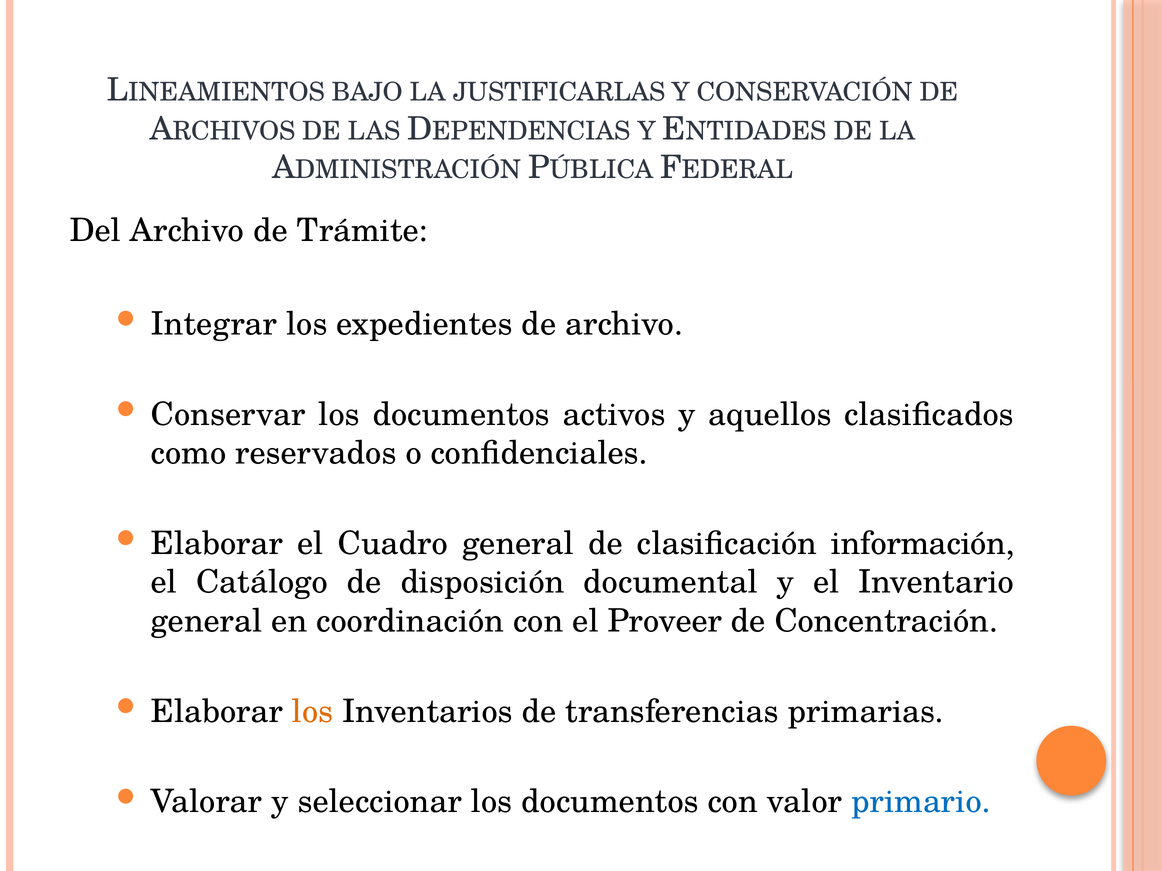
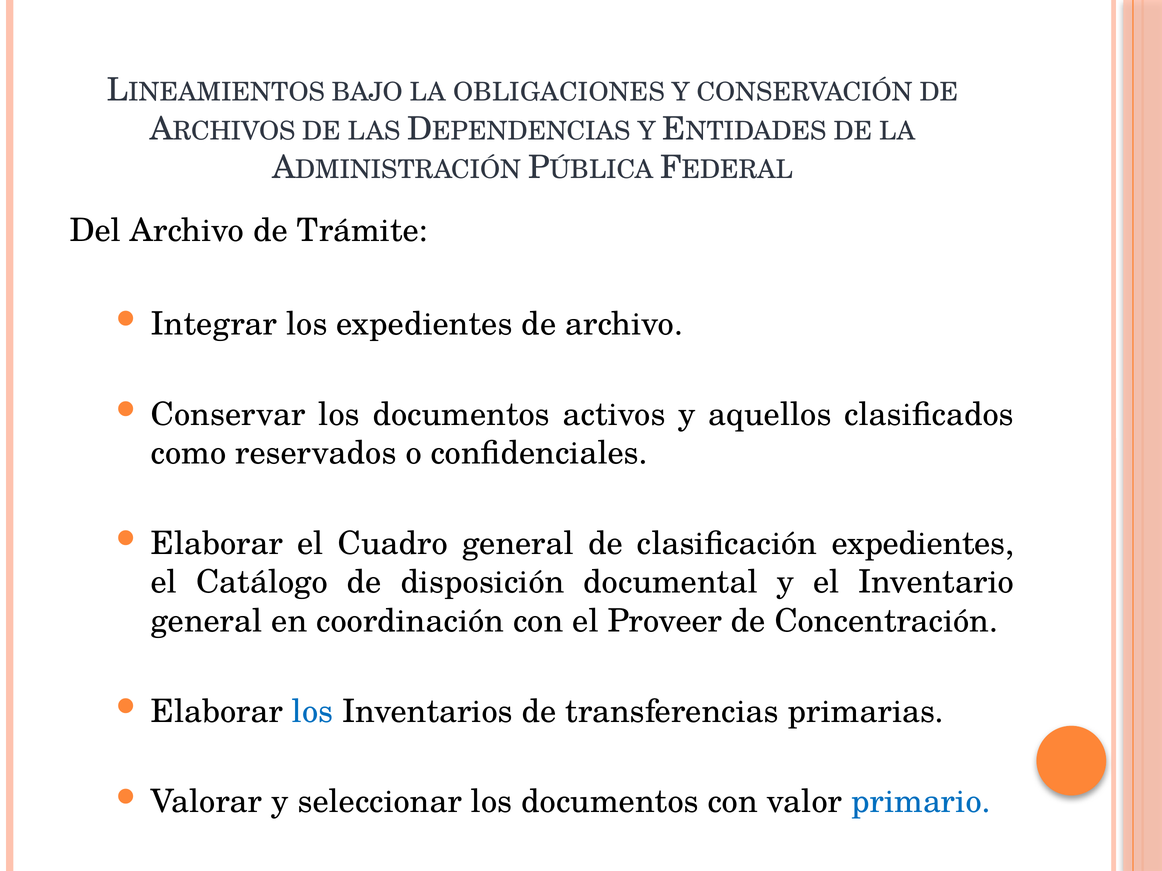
JUSTIFICARLAS: JUSTIFICARLAS -> OBLIGACIONES
clasificación información: información -> expedientes
los at (313, 712) colour: orange -> blue
